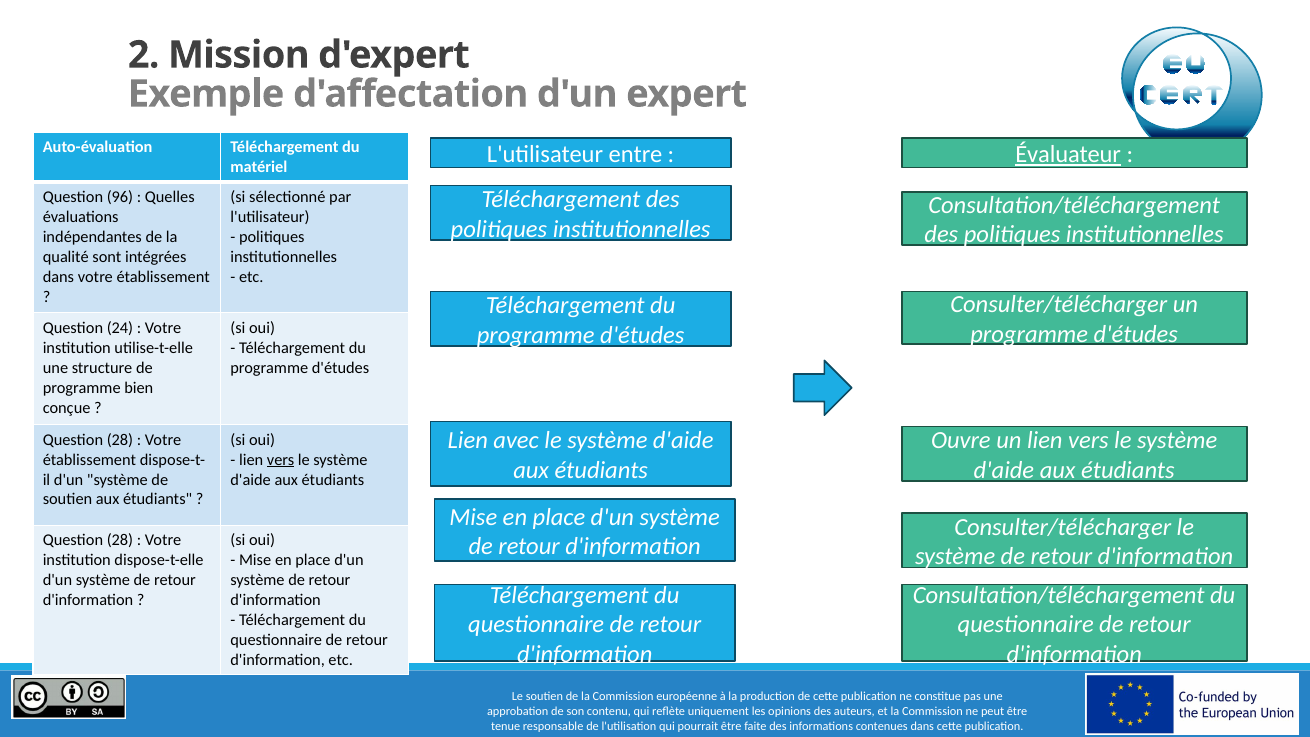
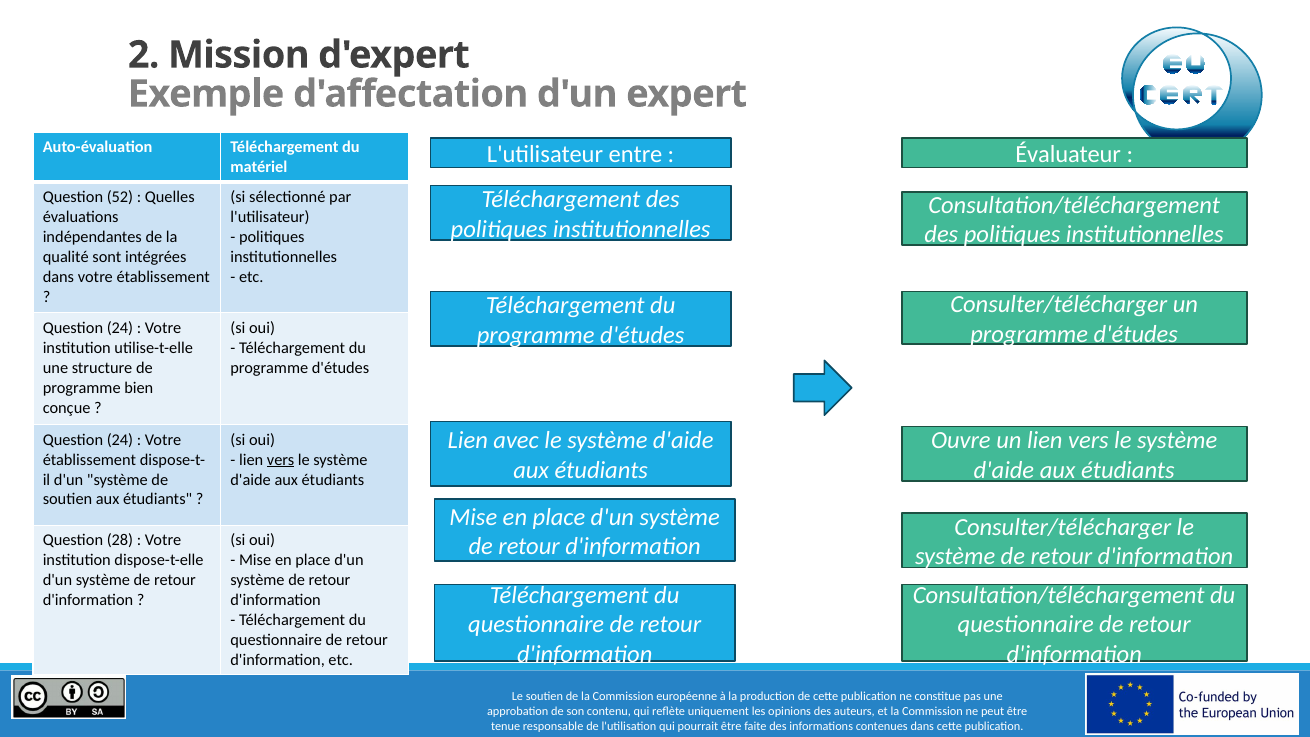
Évaluateur underline: present -> none
96: 96 -> 52
28 at (120, 440): 28 -> 24
